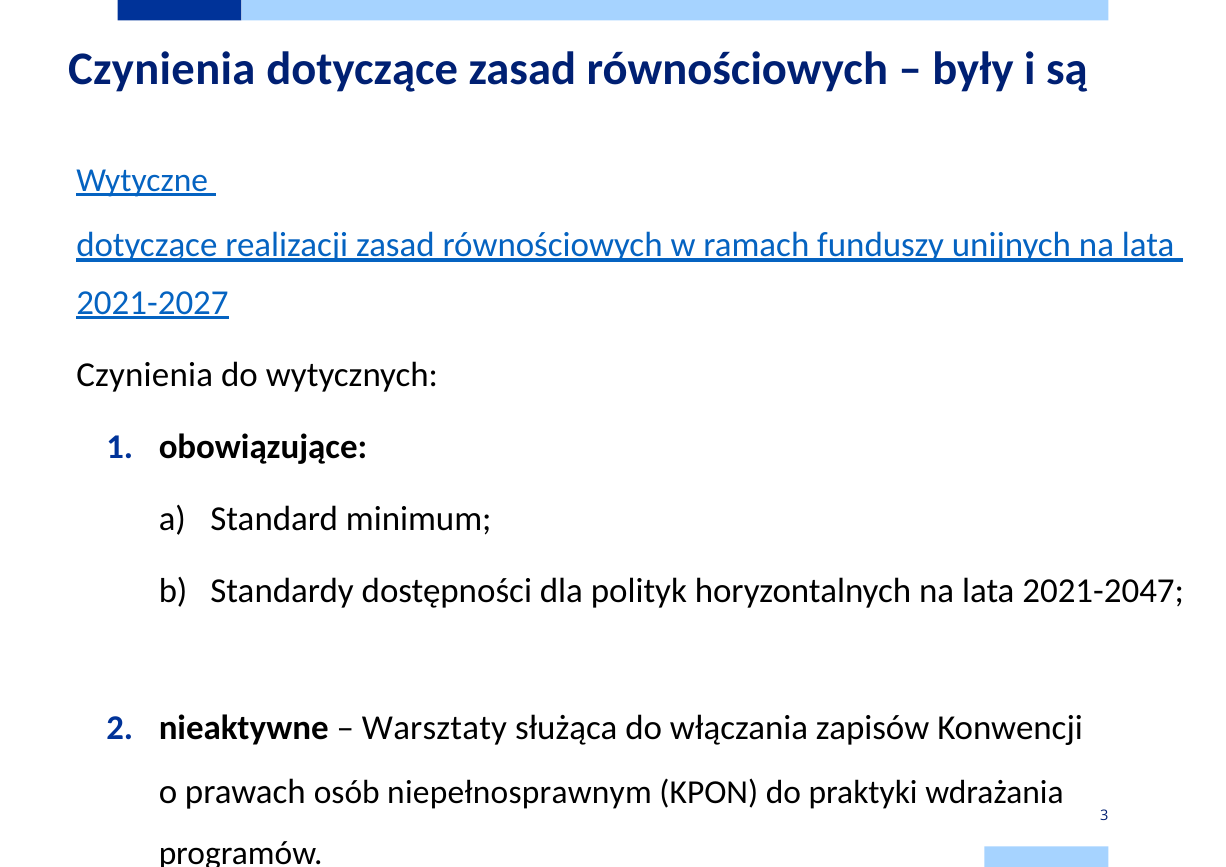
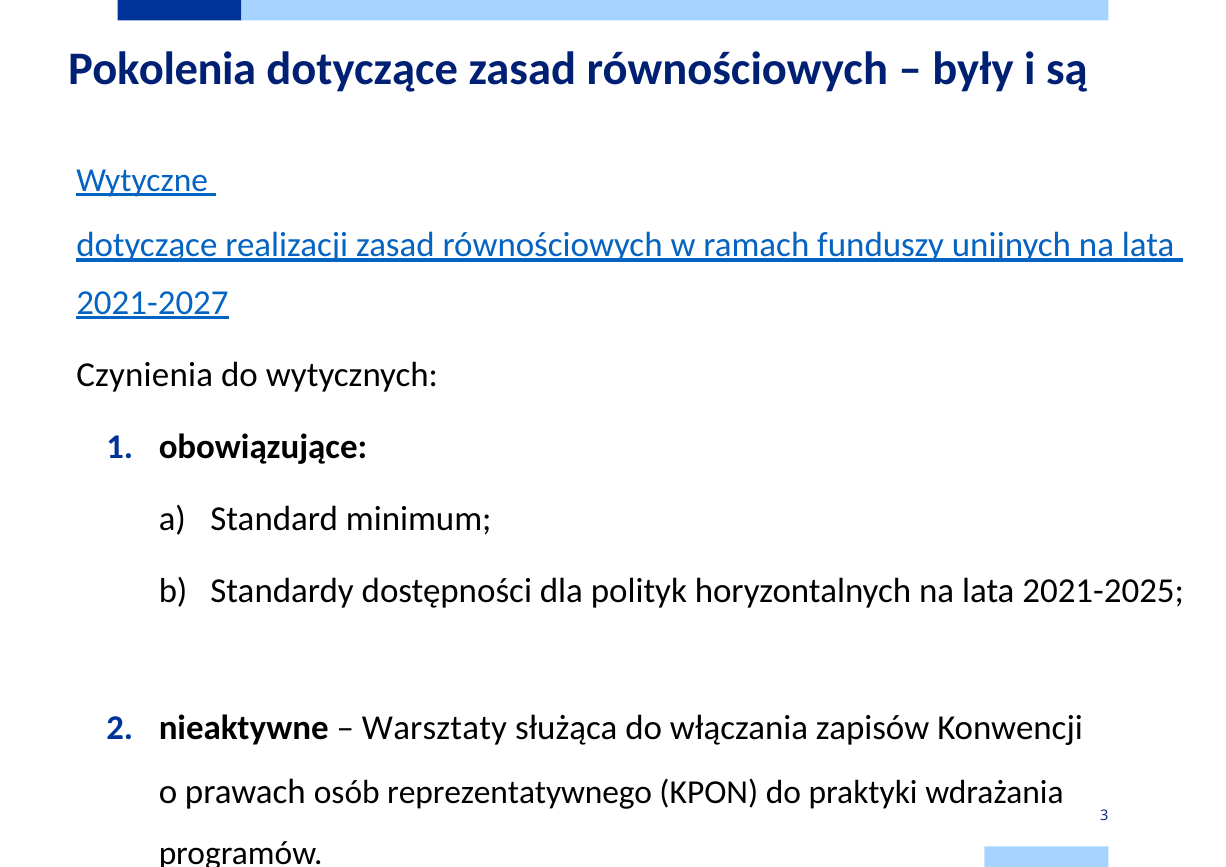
Czynienia at (162, 69): Czynienia -> Pokolenia
2021-2047: 2021-2047 -> 2021-2025
niepełnosprawnym: niepełnosprawnym -> reprezentatywnego
